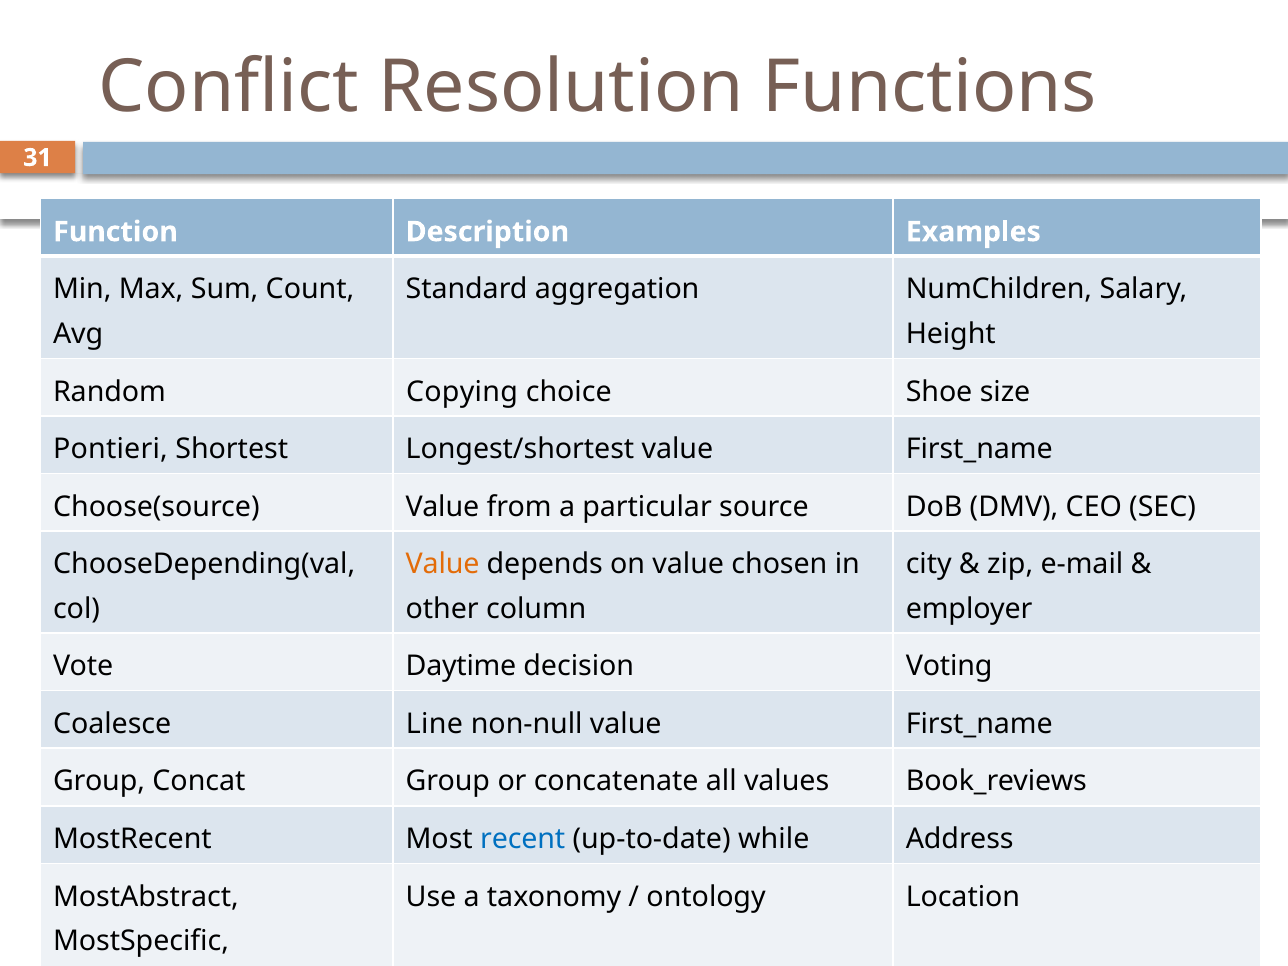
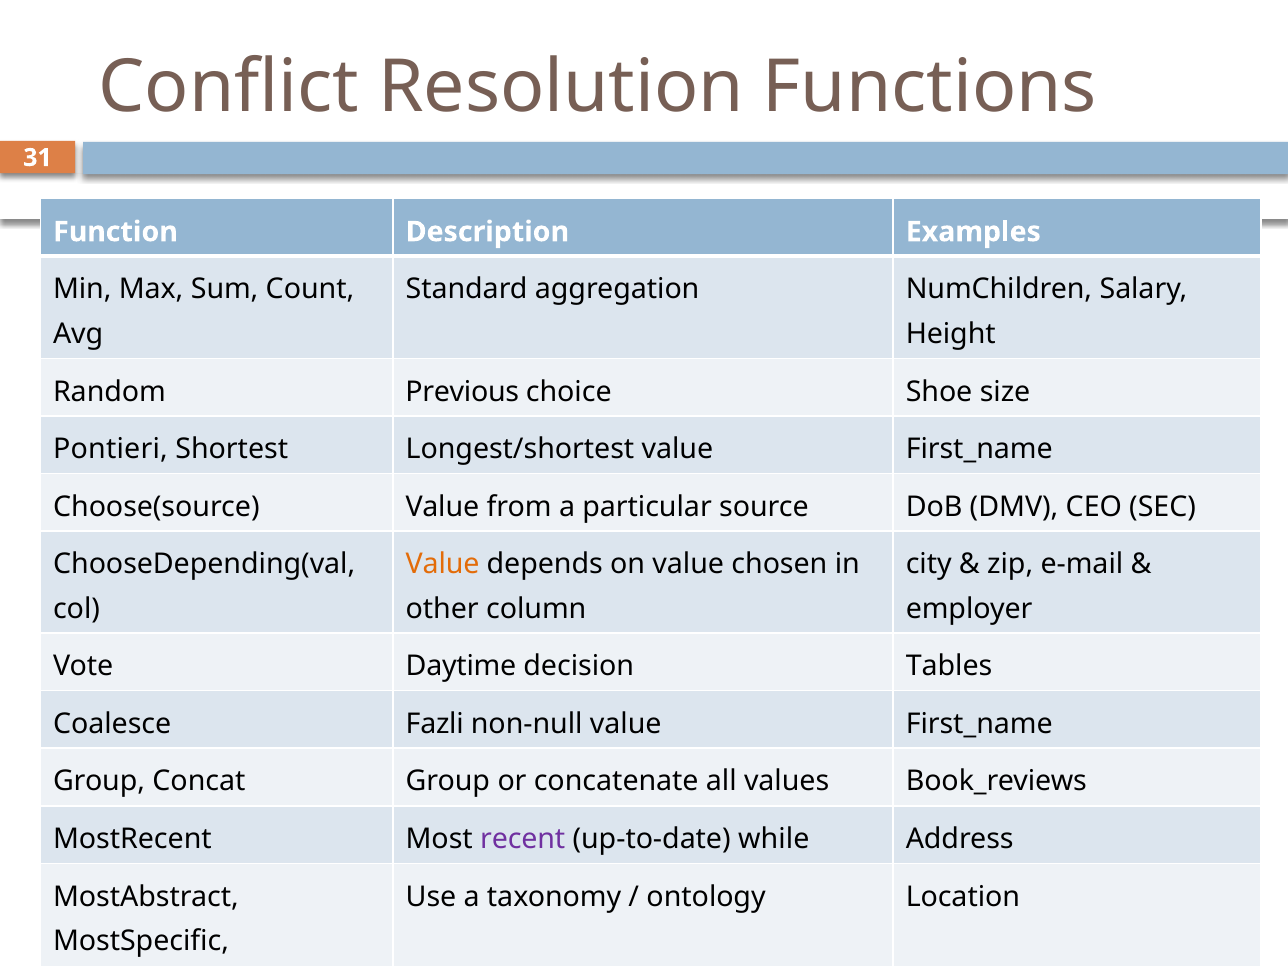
Copying: Copying -> Previous
Voting: Voting -> Tables
Line: Line -> Fazli
recent colour: blue -> purple
